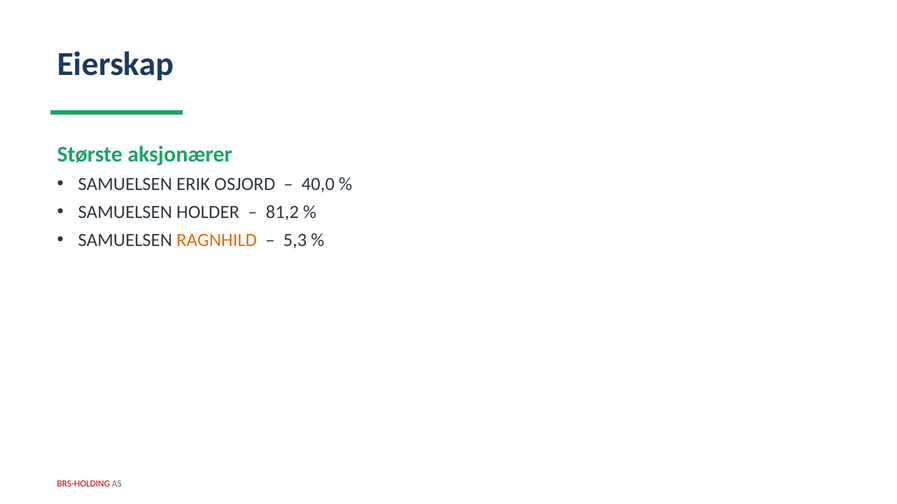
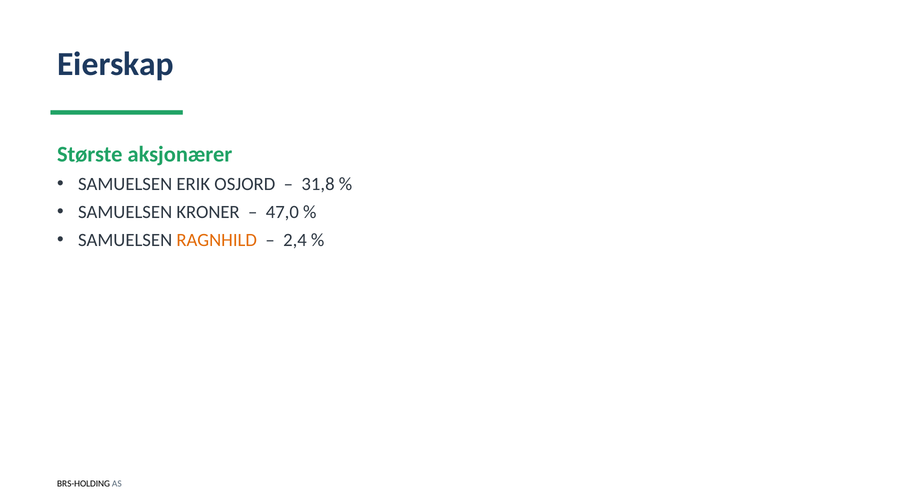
40,0: 40,0 -> 31,8
HOLDER: HOLDER -> KRONER
81,2: 81,2 -> 47,0
5,3: 5,3 -> 2,4
BRS-HOLDING colour: red -> black
